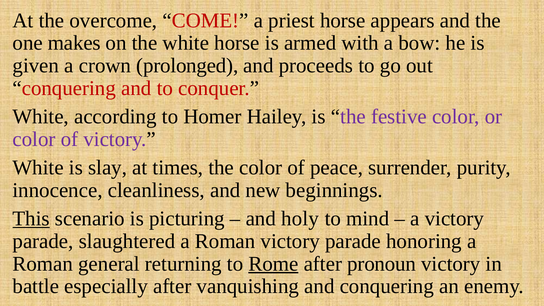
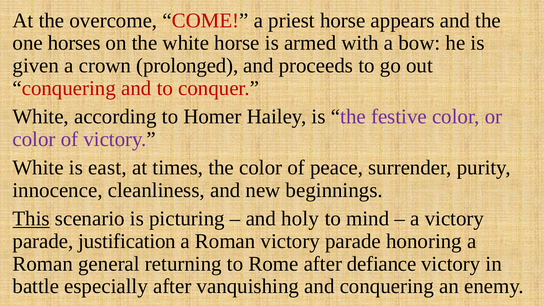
makes: makes -> horses
slay: slay -> east
slaughtered: slaughtered -> justification
Rome underline: present -> none
pronoun: pronoun -> defiance
